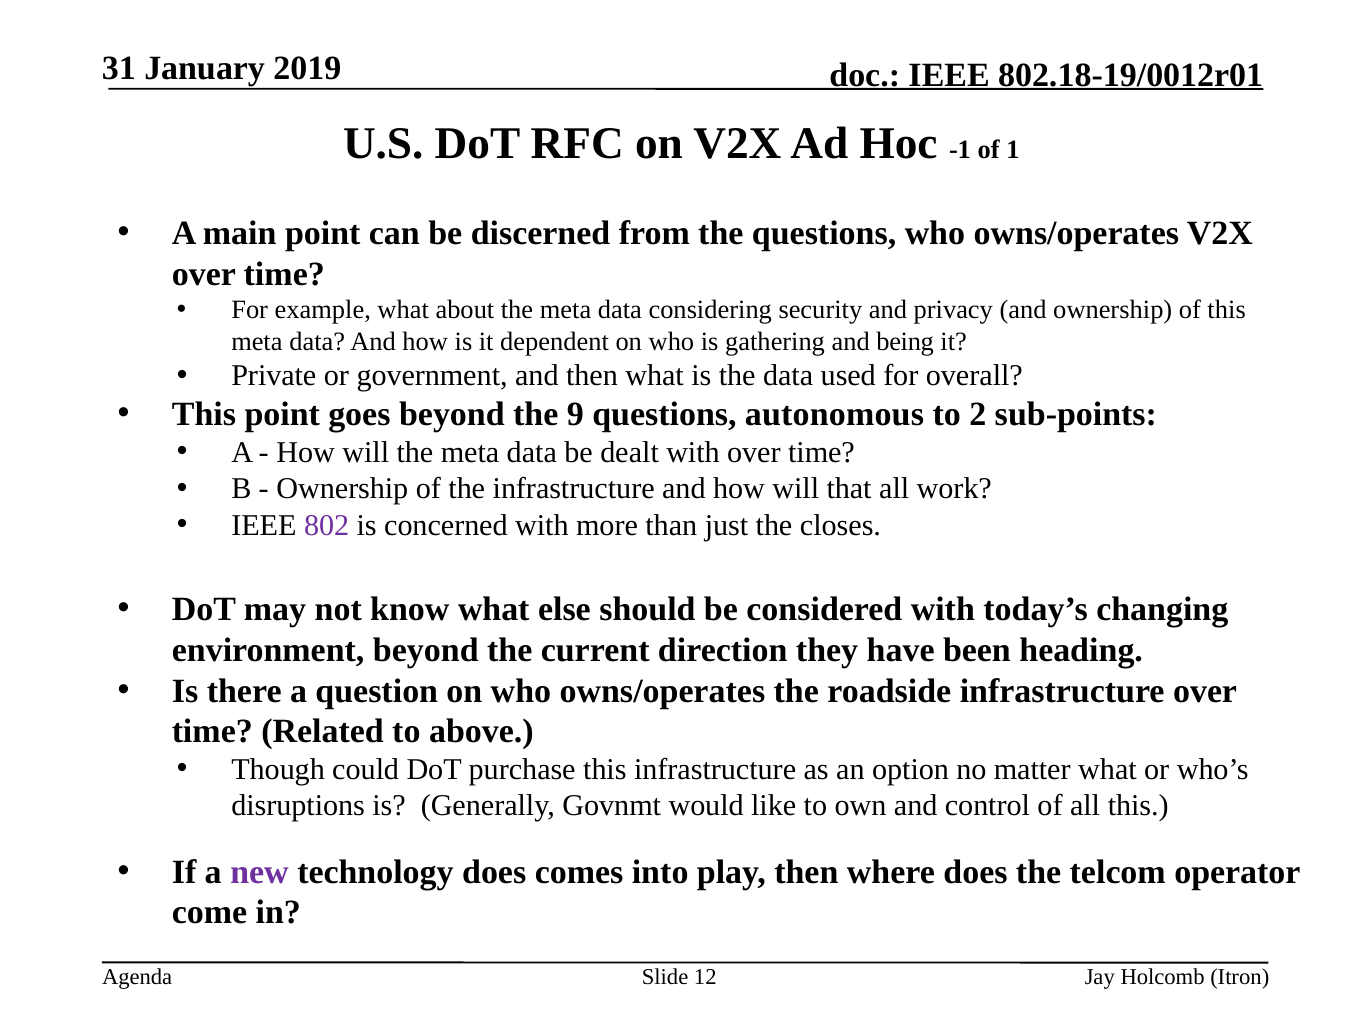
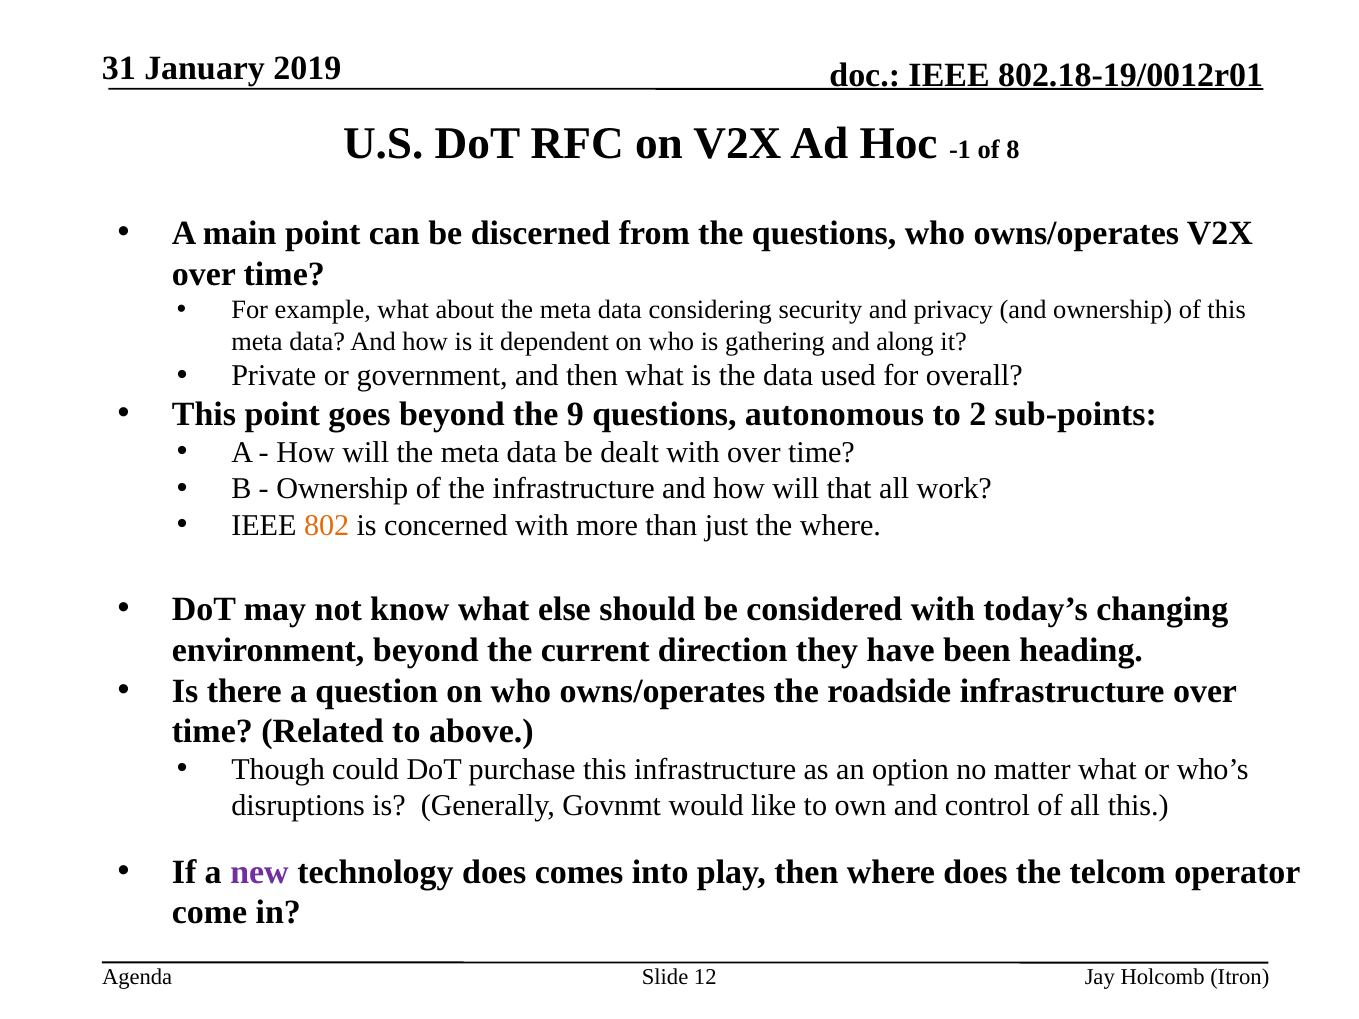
1: 1 -> 8
being: being -> along
802 colour: purple -> orange
the closes: closes -> where
